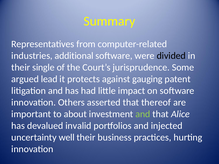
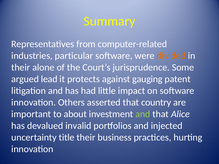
additional: additional -> particular
divided colour: black -> orange
single: single -> alone
thereof: thereof -> country
well: well -> title
